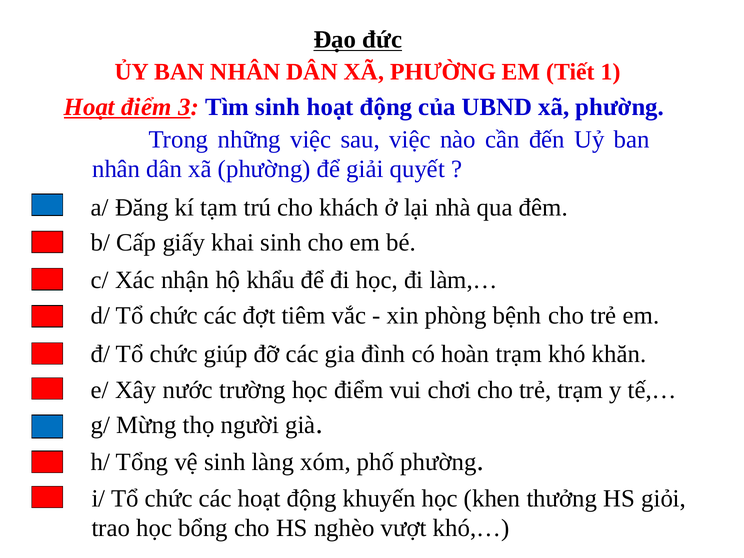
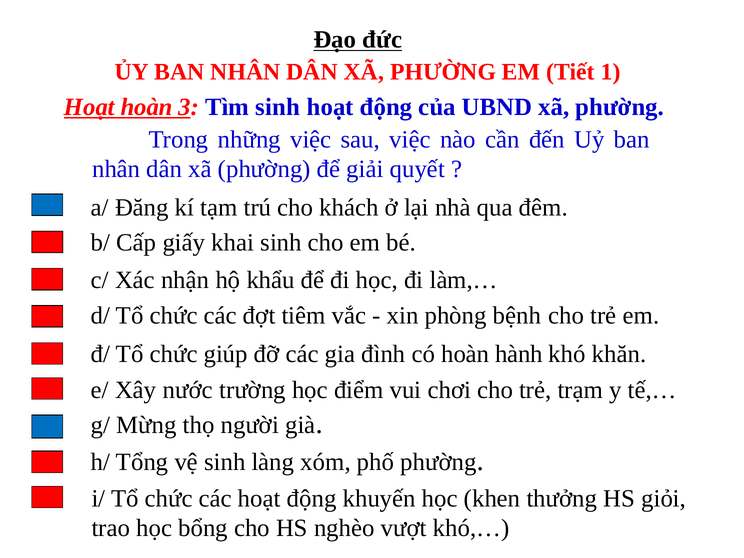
Hoạt điểm: điểm -> hoàn
hoàn trạm: trạm -> hành
